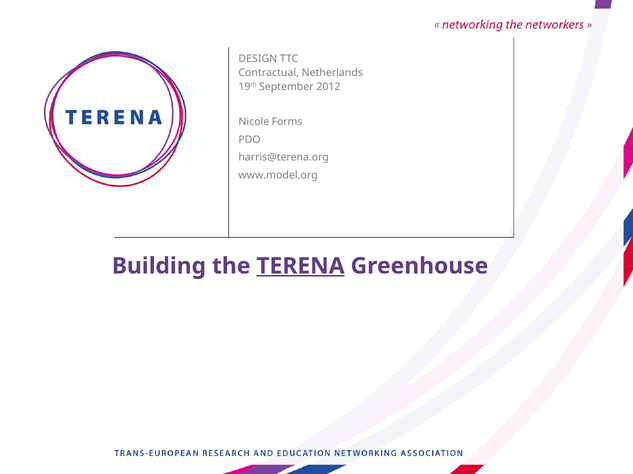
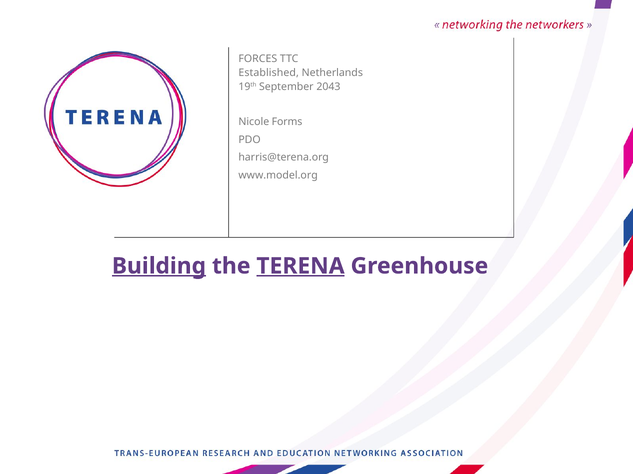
DESIGN: DESIGN -> FORCES
Contractual: Contractual -> Established
2012: 2012 -> 2043
Building underline: none -> present
